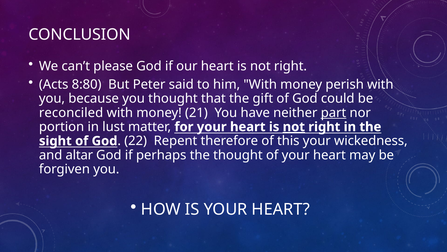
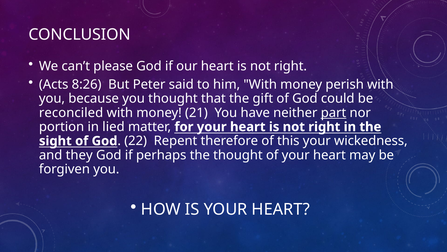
8:80: 8:80 -> 8:26
lust: lust -> lied
not at (294, 127) underline: present -> none
altar: altar -> they
